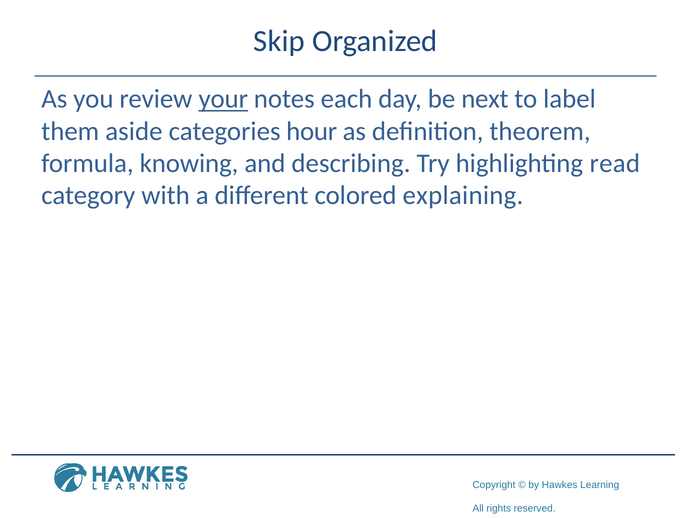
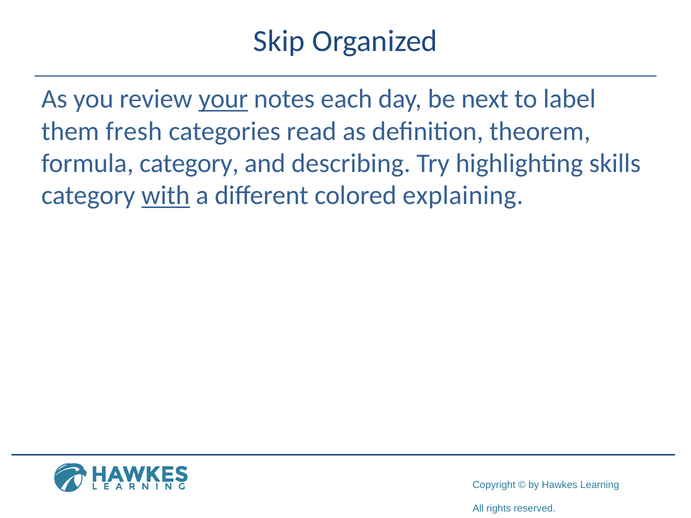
aside: aside -> fresh
hour: hour -> read
formula knowing: knowing -> category
read: read -> skills
with underline: none -> present
